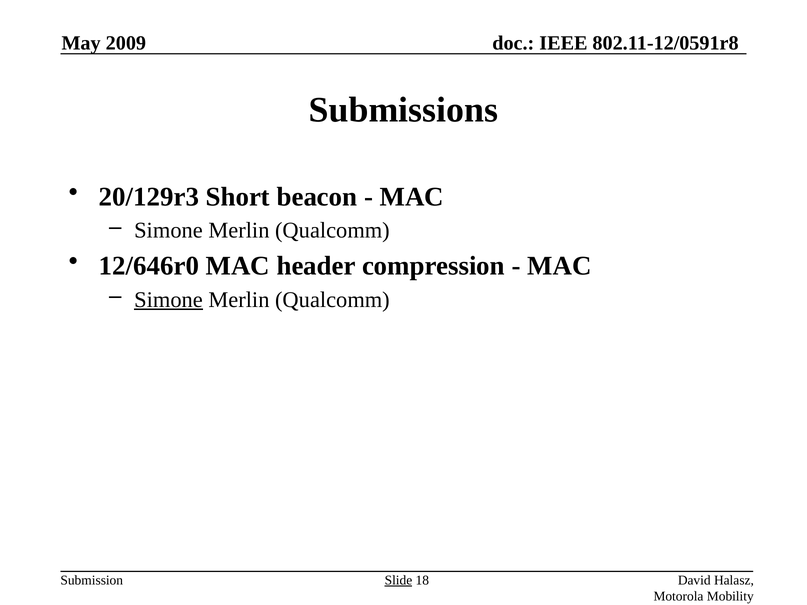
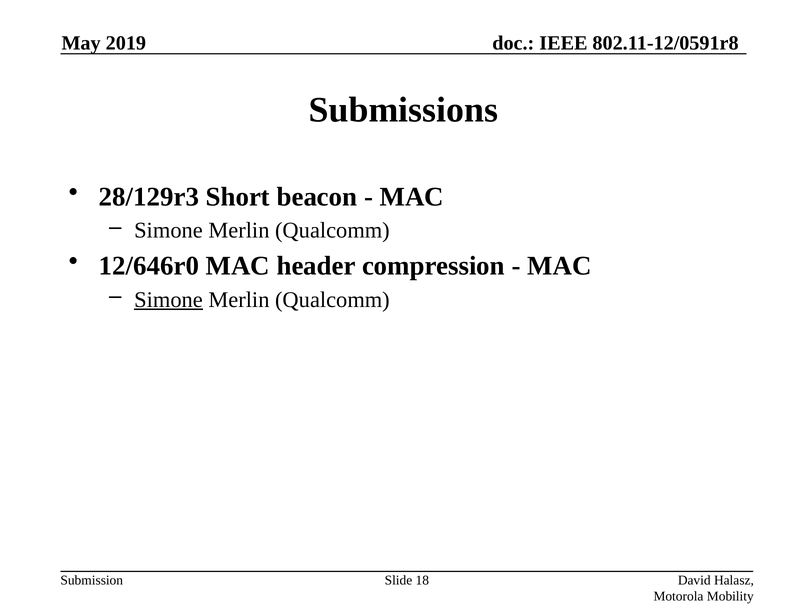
2009: 2009 -> 2019
20/129r3: 20/129r3 -> 28/129r3
Slide underline: present -> none
